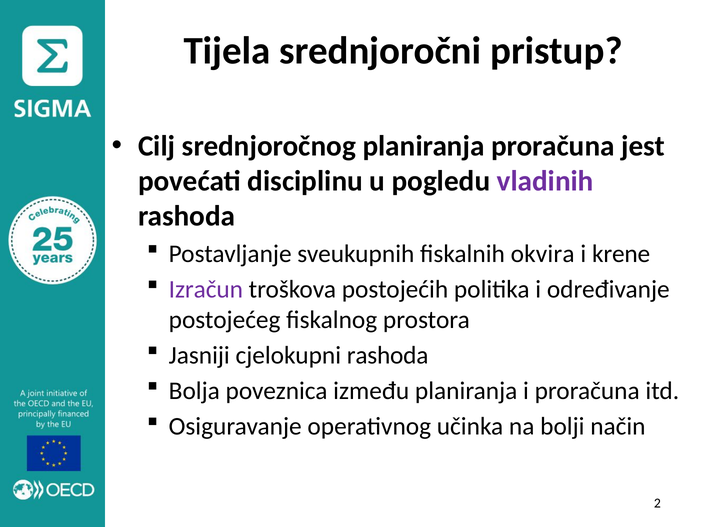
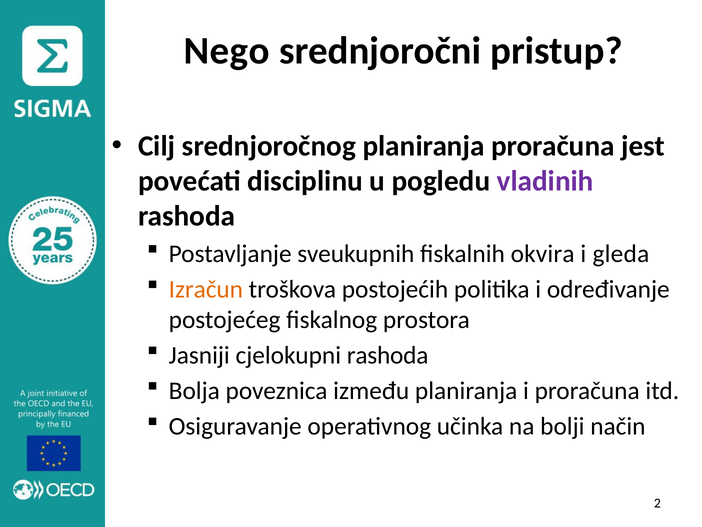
Tijela: Tijela -> Nego
krene: krene -> gleda
Izračun colour: purple -> orange
